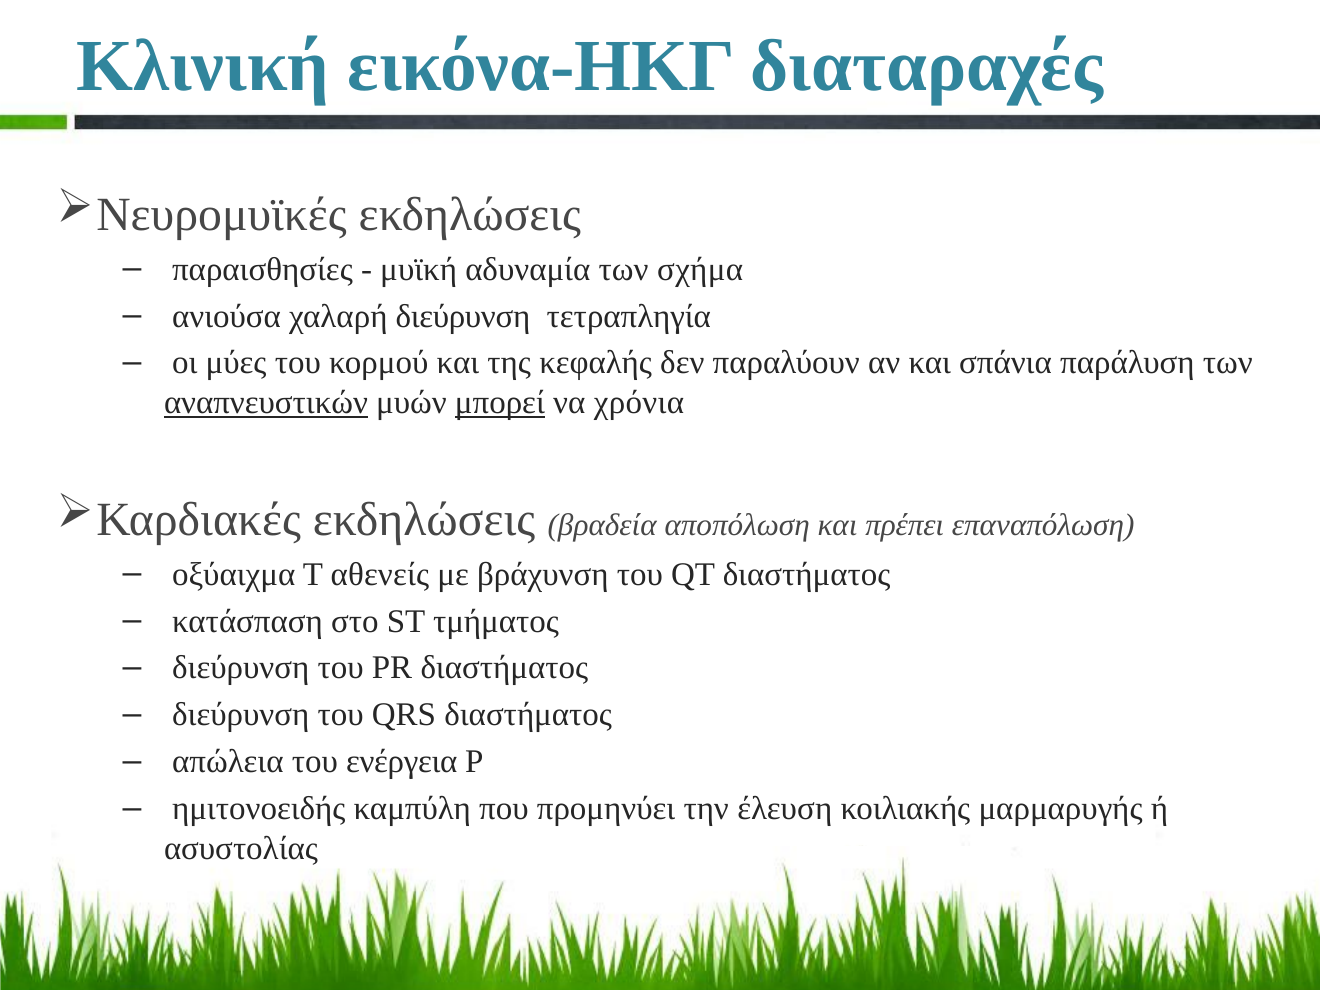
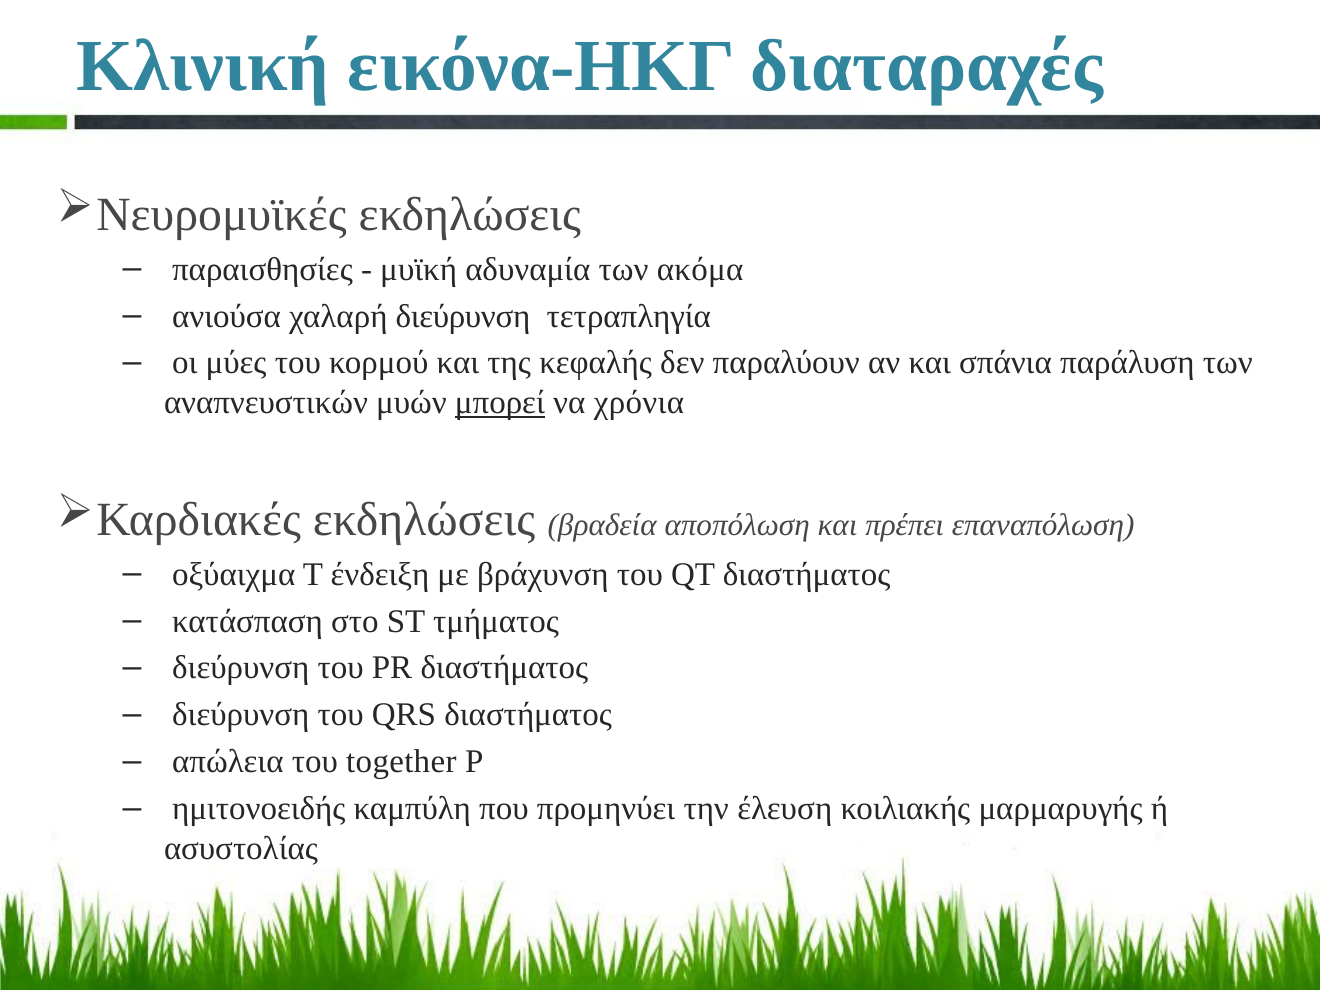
σχήμα: σχήμα -> ακόμα
αναπνευστικών underline: present -> none
αθενείς: αθενείς -> ένδειξη
ενέργεια: ενέργεια -> together
